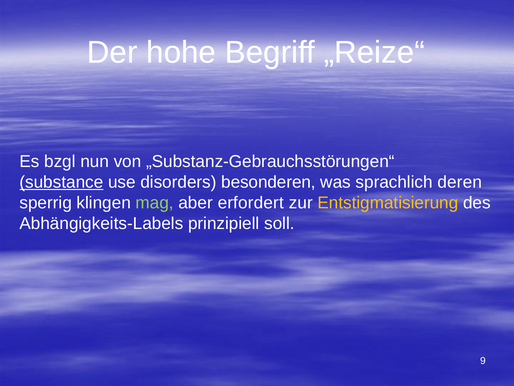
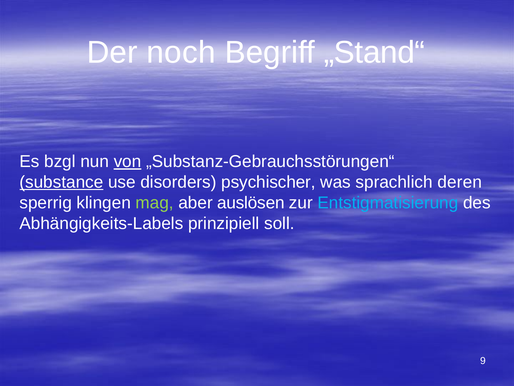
hohe: hohe -> noch
„Reize“: „Reize“ -> „Stand“
von underline: none -> present
besonderen: besonderen -> psychischer
erfordert: erfordert -> auslösen
Entstigmatisierung colour: yellow -> light blue
